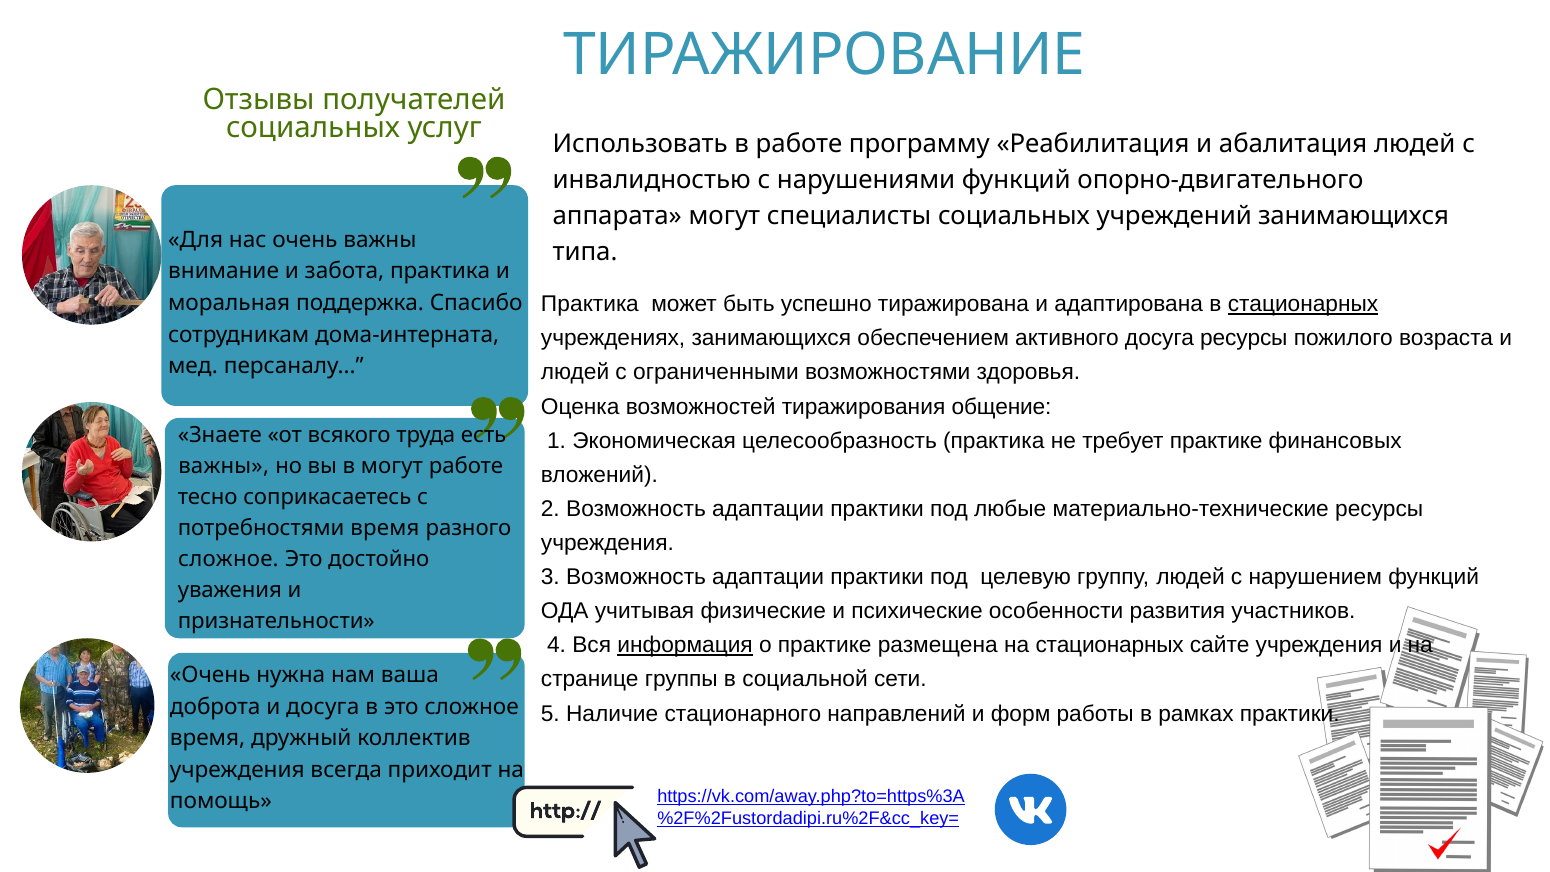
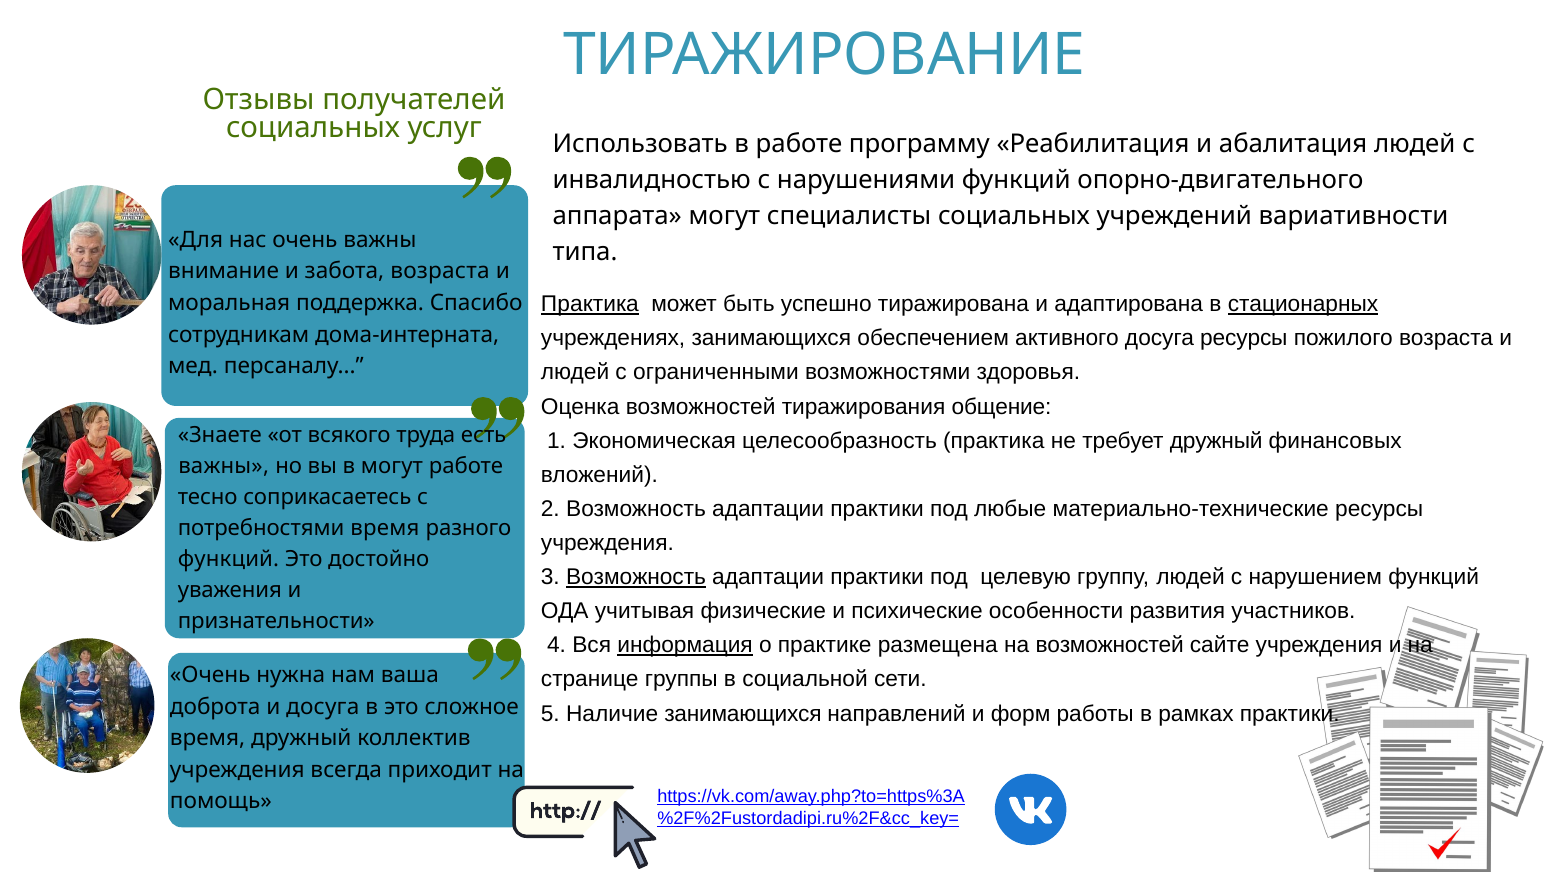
учреждений занимающихся: занимающихся -> вариативности
забота практика: практика -> возраста
Практика at (590, 304) underline: none -> present
требует практике: практике -> дружный
сложное at (228, 559): сложное -> функций
Возможность at (636, 577) underline: none -> present
на стационарных: стационарных -> возможностей
Наличие стационарного: стационарного -> занимающихся
